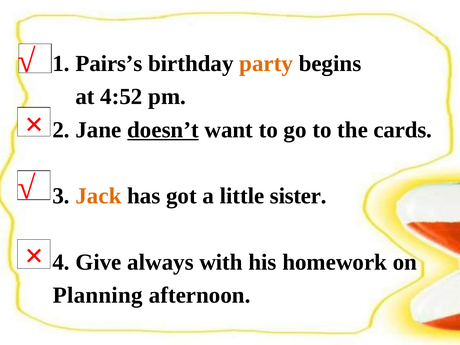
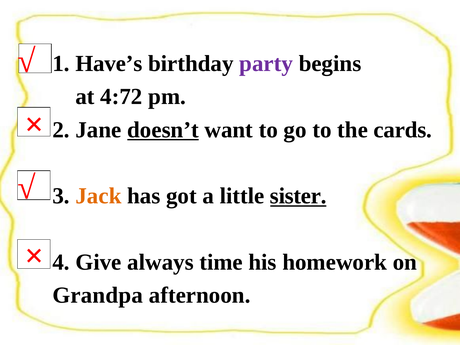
Pairs’s: Pairs’s -> Have’s
party colour: orange -> purple
4:52: 4:52 -> 4:72
sister underline: none -> present
with: with -> time
Planning: Planning -> Grandpa
